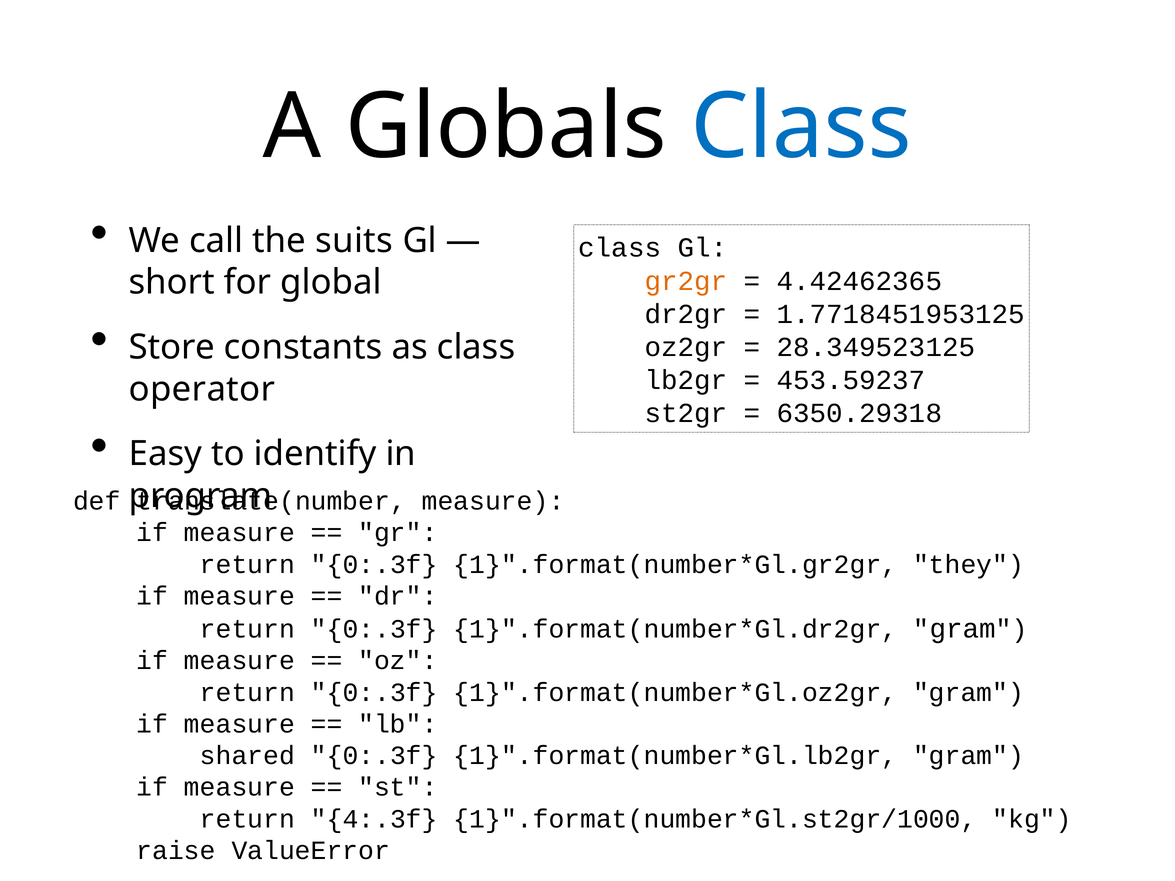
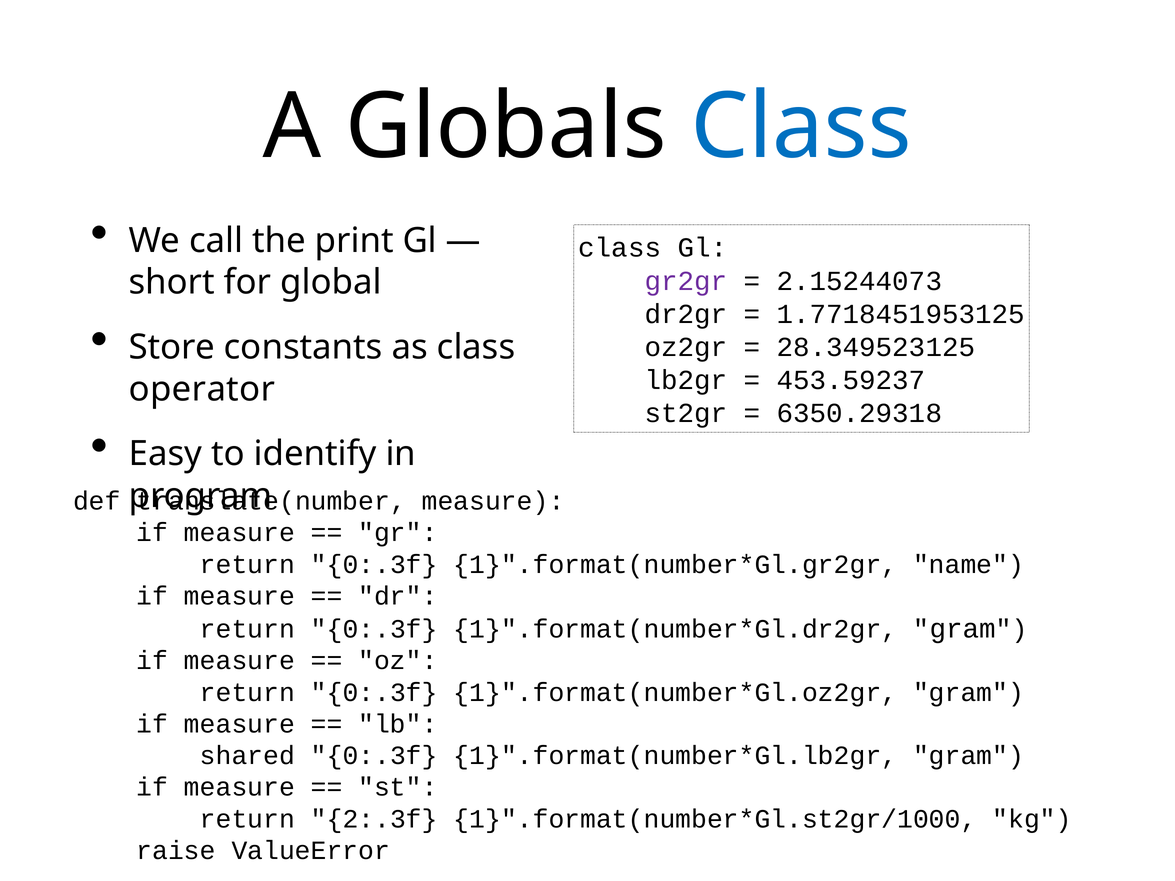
suits: suits -> print
gr2gr colour: orange -> purple
4.42462365: 4.42462365 -> 2.15244073
they: they -> name
4:.3f: 4:.3f -> 2:.3f
